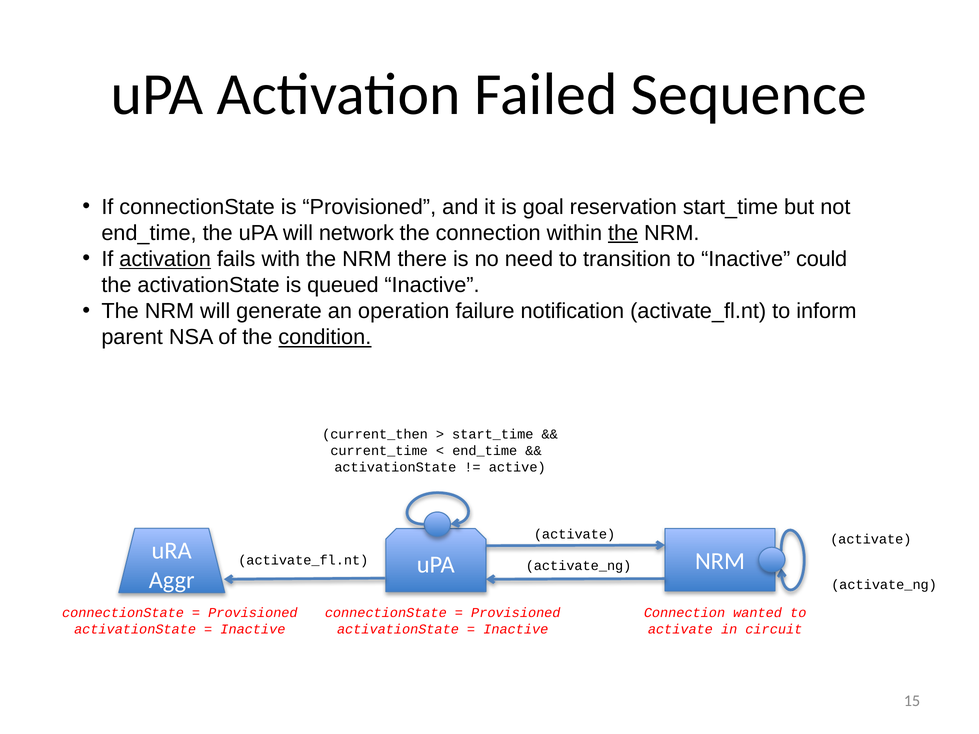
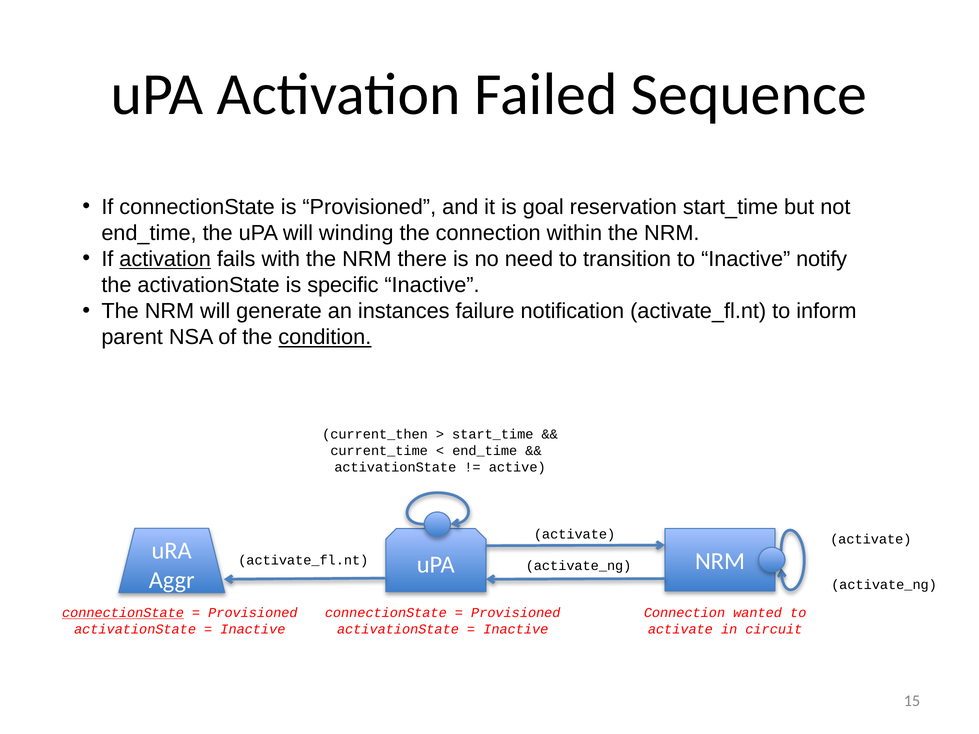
network: network -> winding
the at (623, 233) underline: present -> none
could: could -> notify
queued: queued -> specific
operation: operation -> instances
connectionState at (123, 613) underline: none -> present
